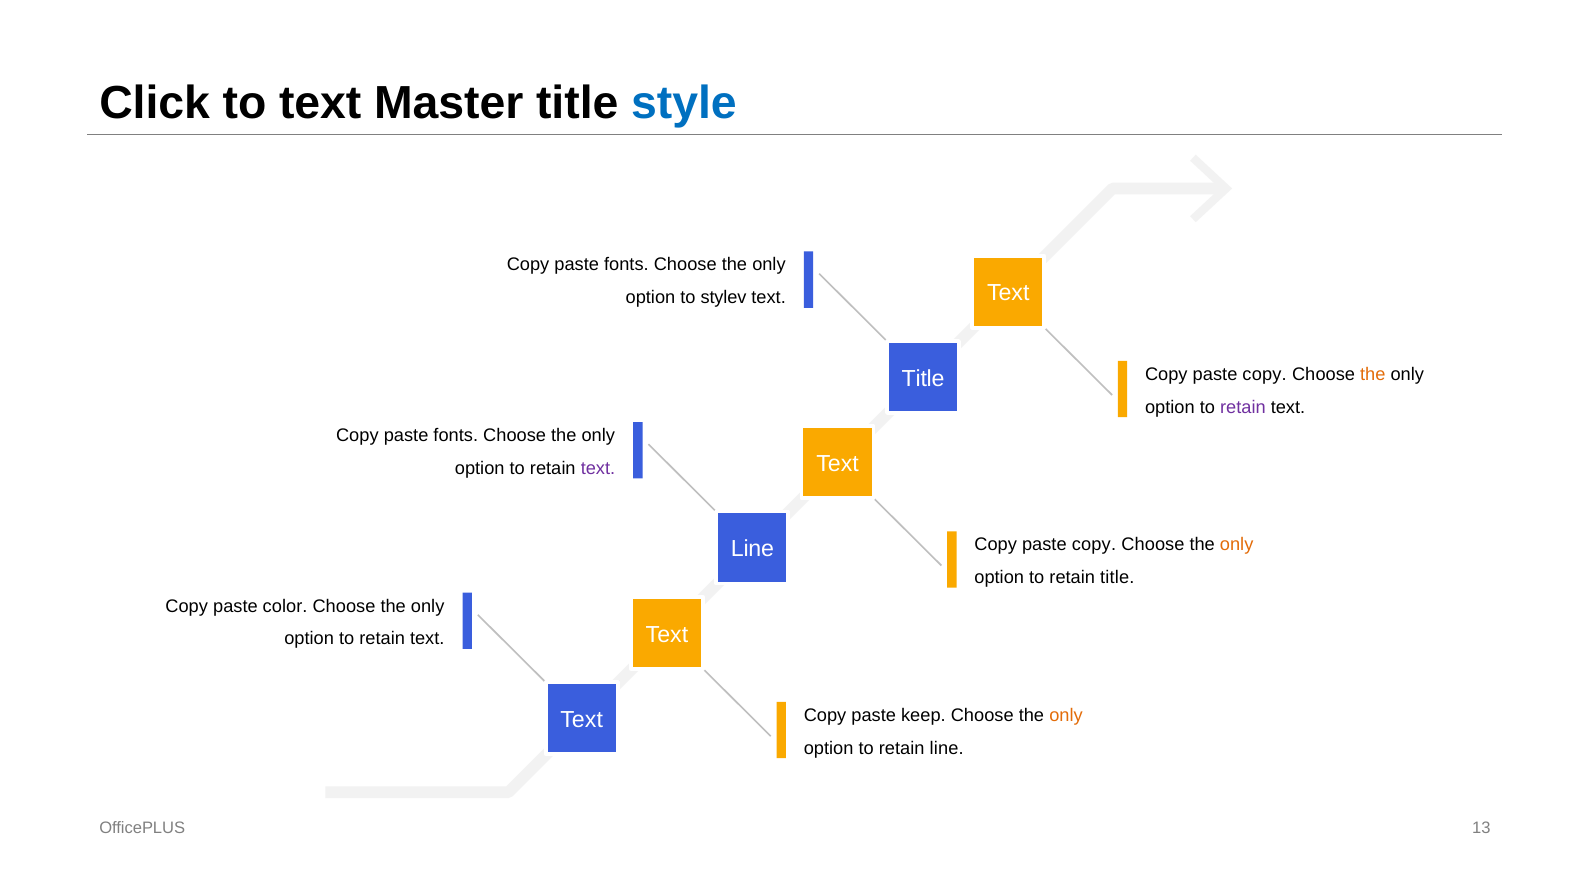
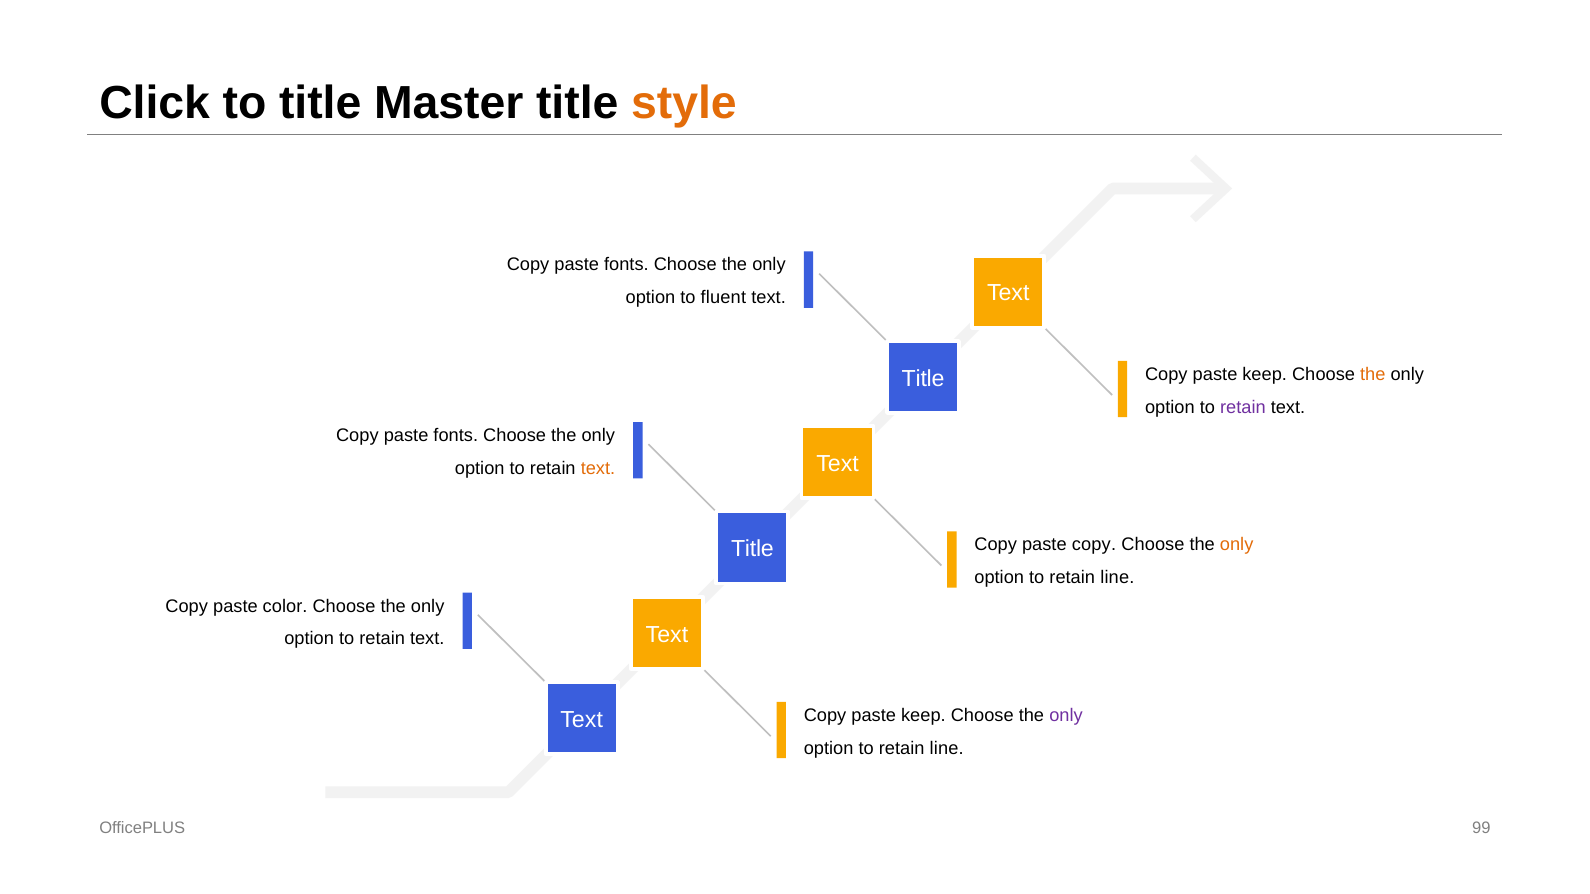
to text: text -> title
style colour: blue -> orange
stylev: stylev -> fluent
copy at (1265, 374): copy -> keep
text at (598, 469) colour: purple -> orange
Line at (752, 549): Line -> Title
title at (1117, 578): title -> line
only at (1066, 716) colour: orange -> purple
13: 13 -> 99
